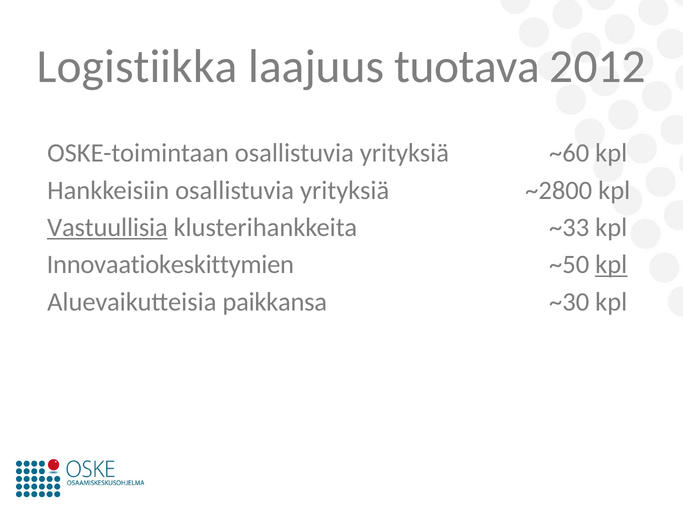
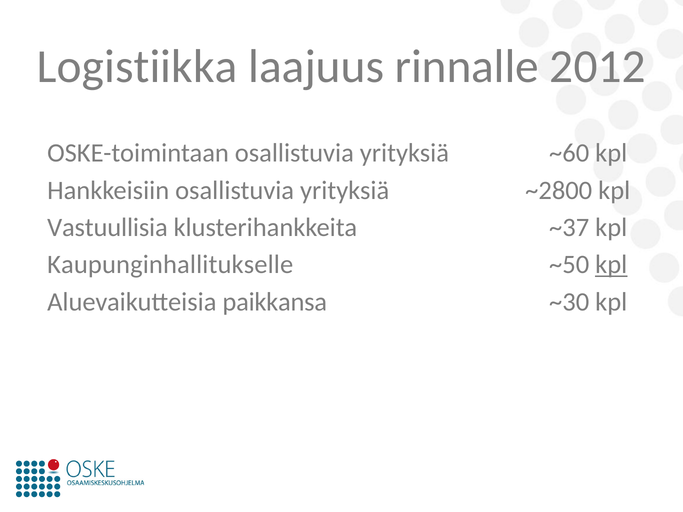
tuotava: tuotava -> rinnalle
Vastuullisia underline: present -> none
~33: ~33 -> ~37
Innovaatiokeskittymien: Innovaatiokeskittymien -> Kaupunginhallitukselle
